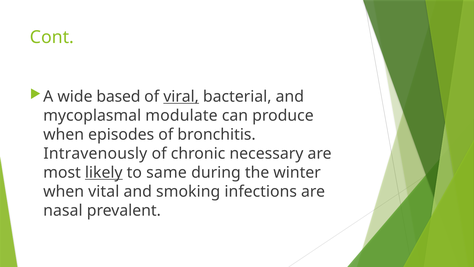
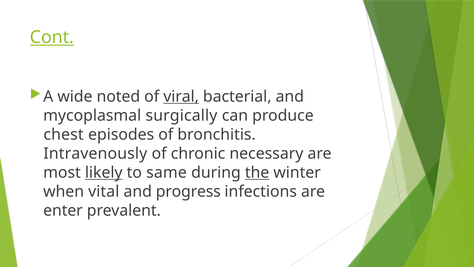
Cont underline: none -> present
based: based -> noted
modulate: modulate -> surgically
when at (64, 134): when -> chest
the underline: none -> present
smoking: smoking -> progress
nasal: nasal -> enter
